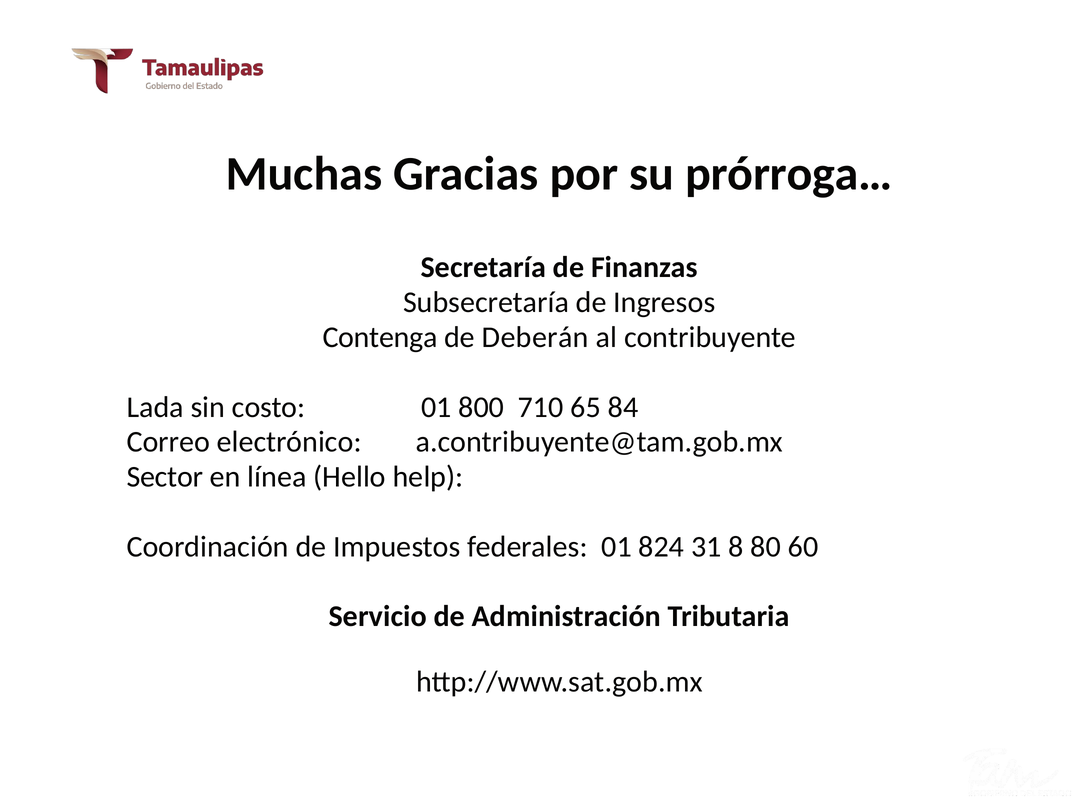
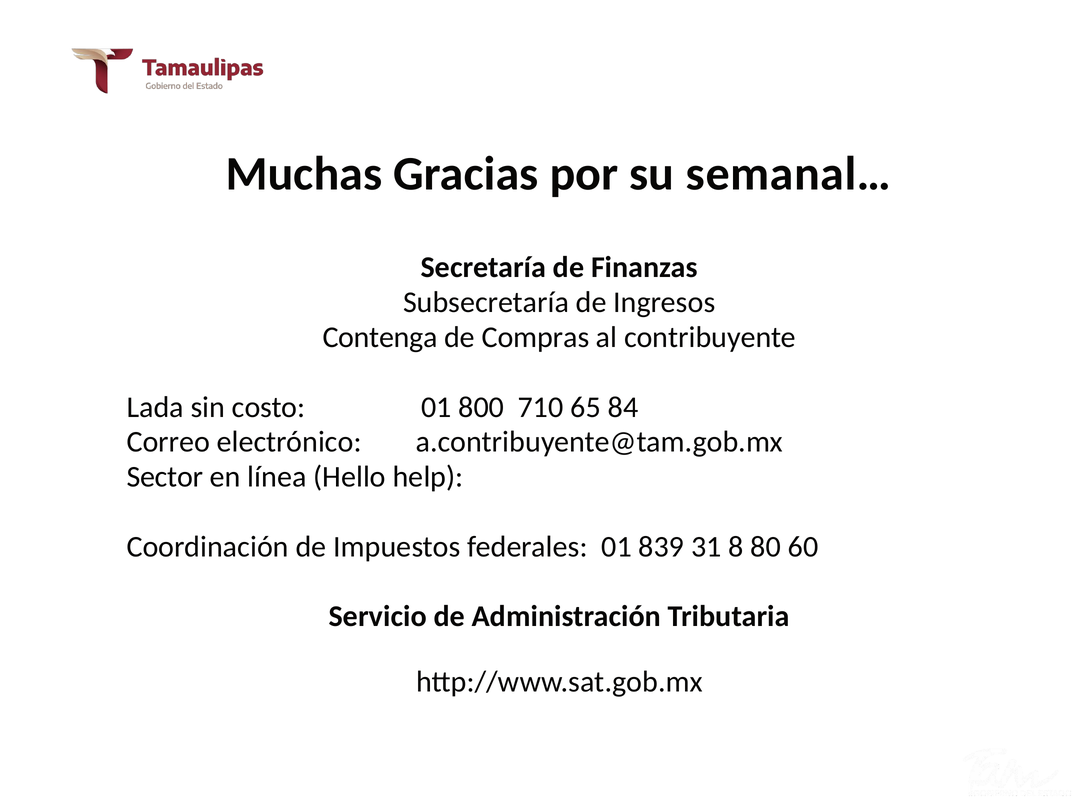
prórroga…: prórroga… -> semanal…
Deberán: Deberán -> Compras
824: 824 -> 839
